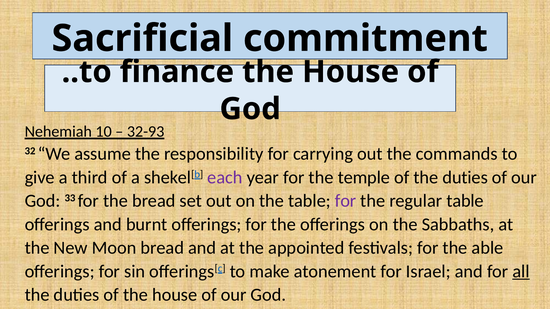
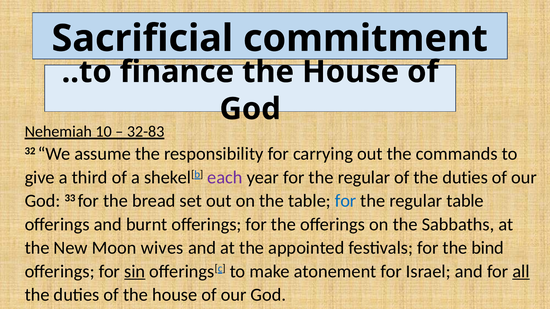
32-93: 32-93 -> 32-83
year for the temple: temple -> regular
for at (346, 201) colour: purple -> blue
Moon bread: bread -> wives
able: able -> bind
sin underline: none -> present
